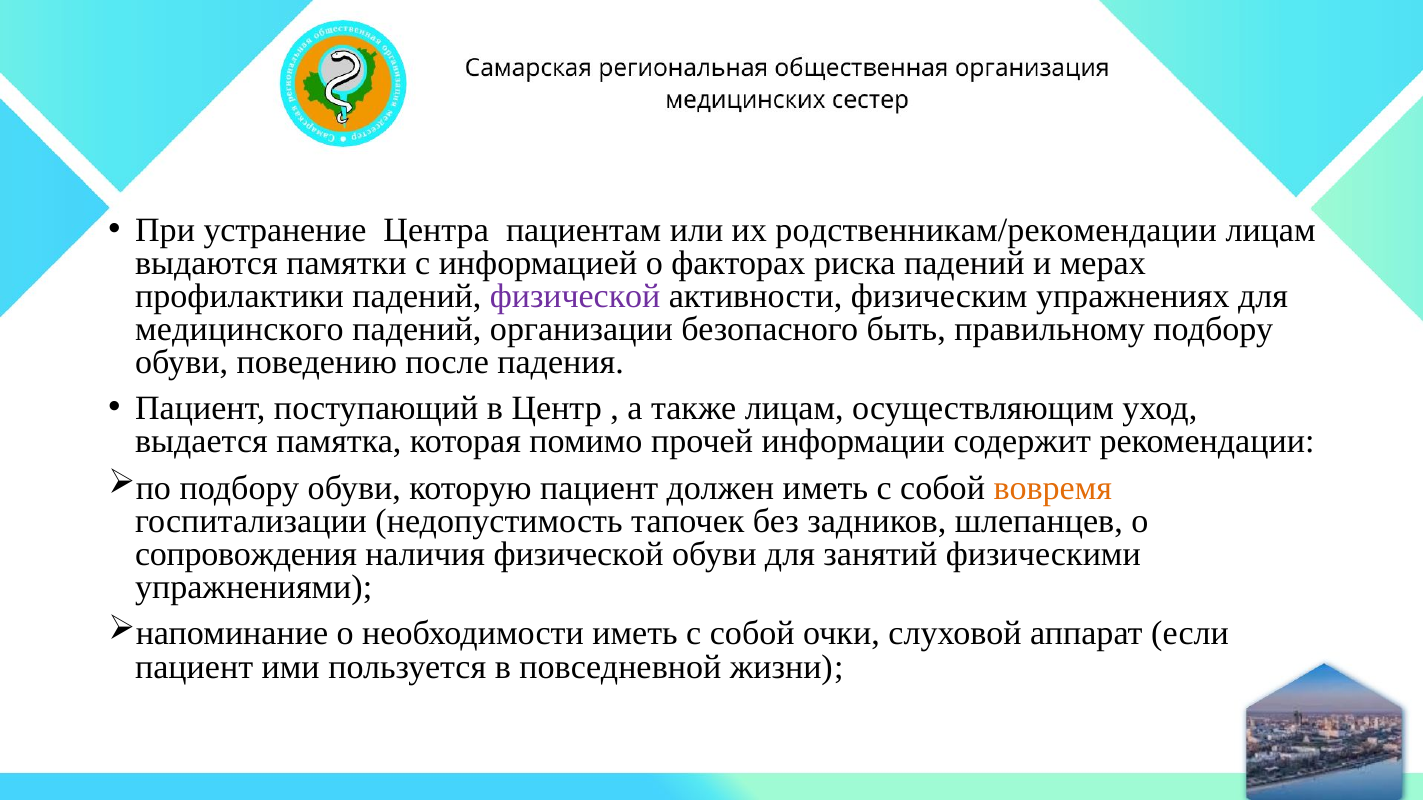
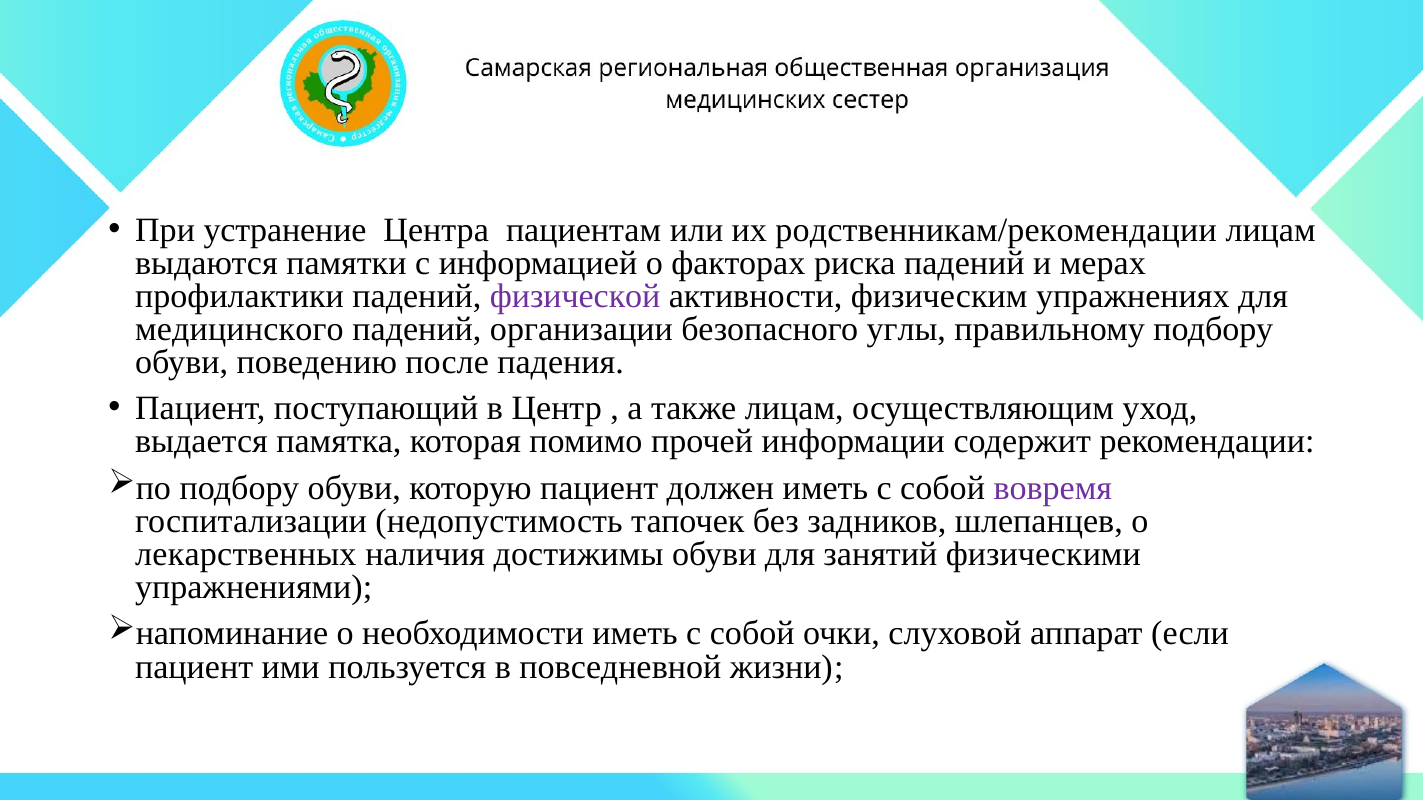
быть: быть -> углы
вовремя colour: orange -> purple
сопровождения: сопровождения -> лекарственных
наличия физической: физической -> достижимы
